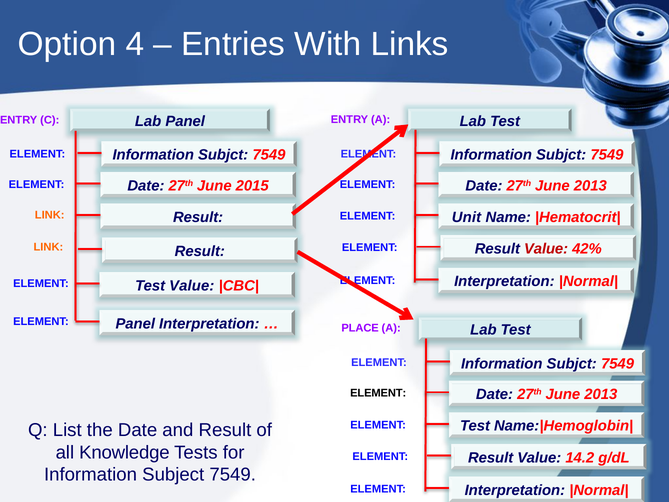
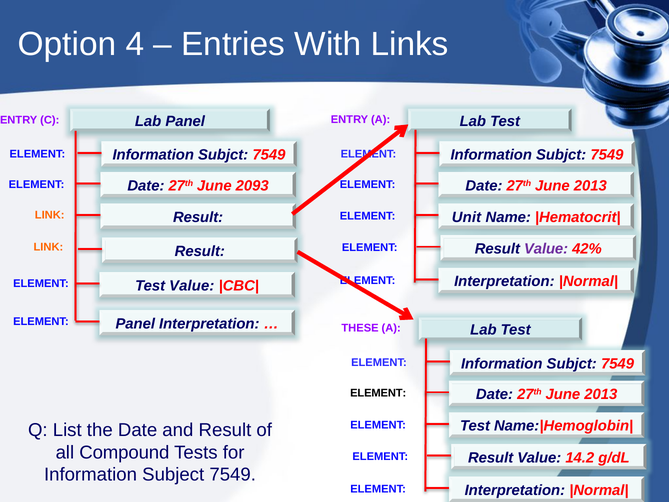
2015: 2015 -> 2093
Value at (546, 249) colour: red -> purple
PLACE: PLACE -> THESE
Knowledge: Knowledge -> Compound
